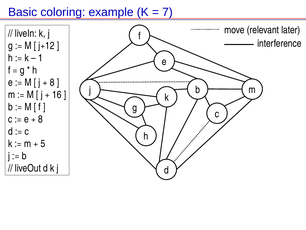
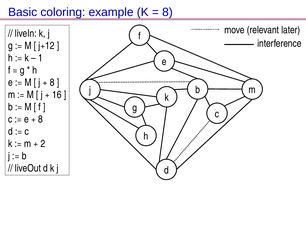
7 at (167, 12): 7 -> 8
5: 5 -> 2
